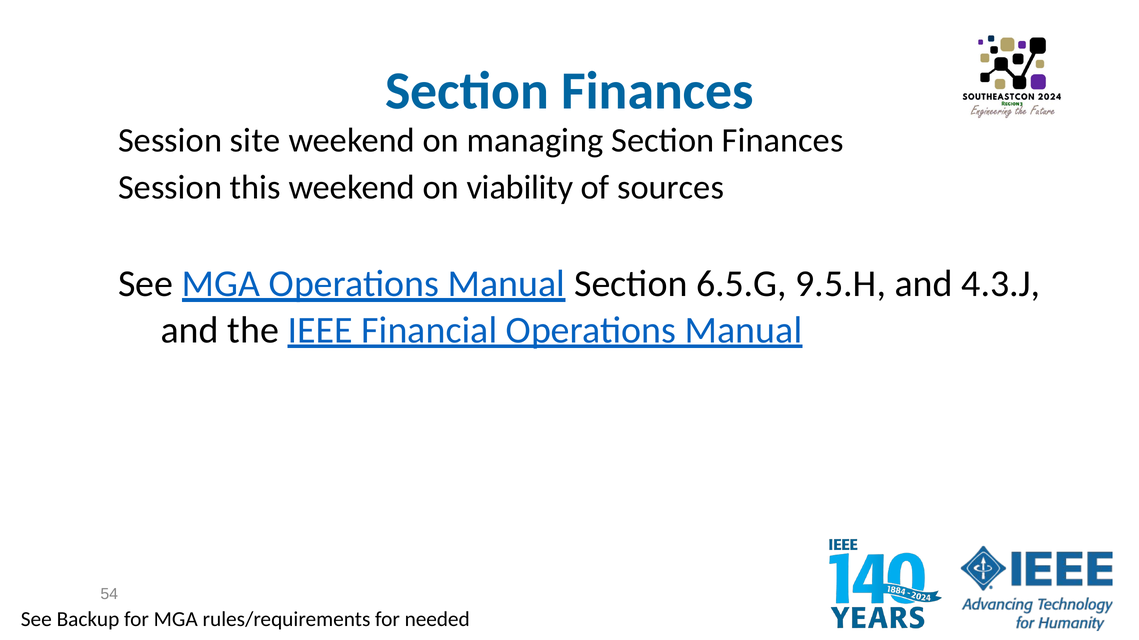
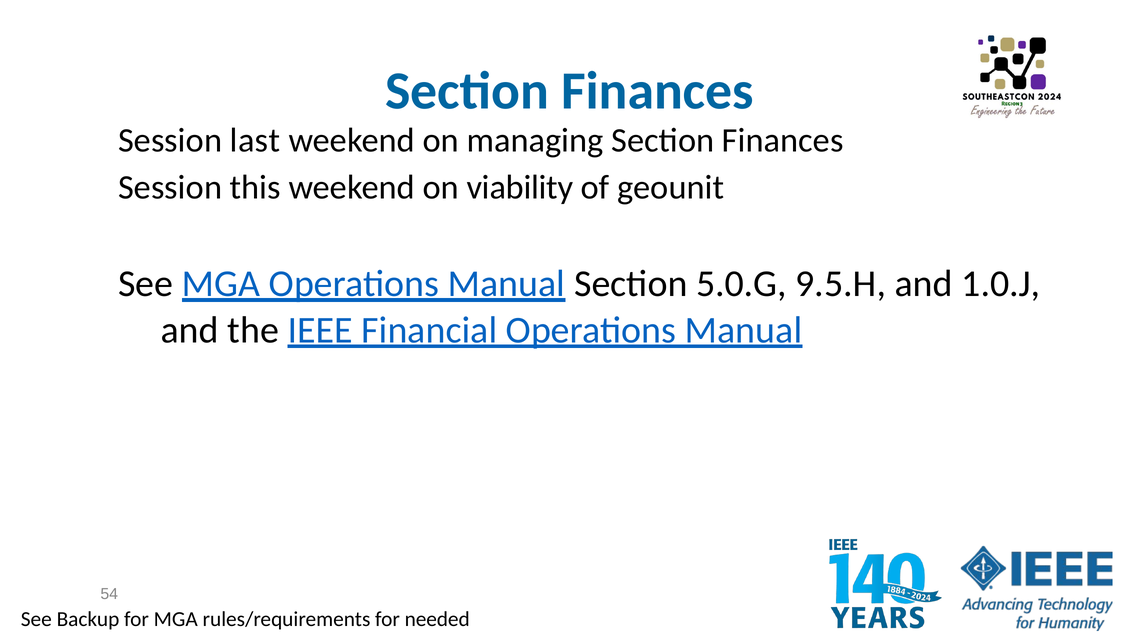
site: site -> last
sources: sources -> geounit
6.5.G: 6.5.G -> 5.0.G
4.3.J: 4.3.J -> 1.0.J
